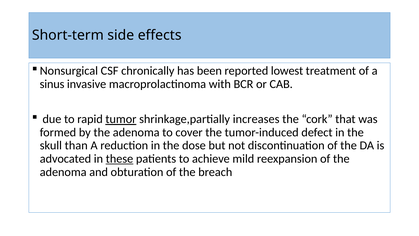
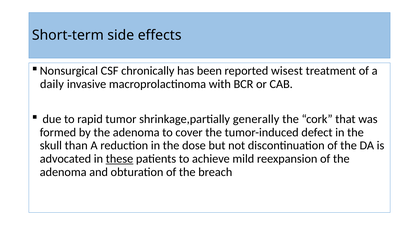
lowest: lowest -> wisest
sinus: sinus -> daily
tumor underline: present -> none
increases: increases -> generally
